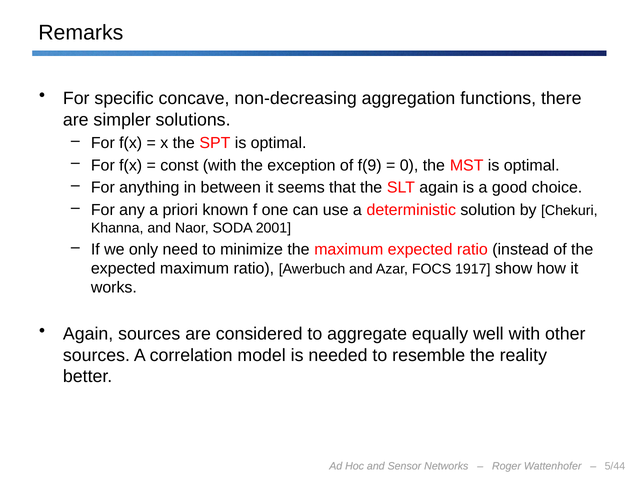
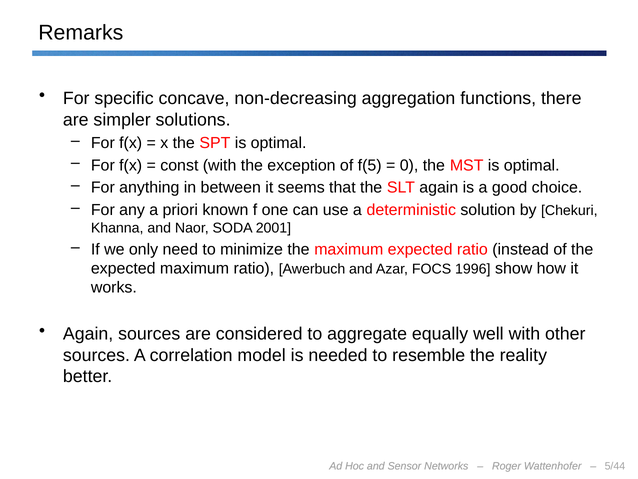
f(9: f(9 -> f(5
1917: 1917 -> 1996
